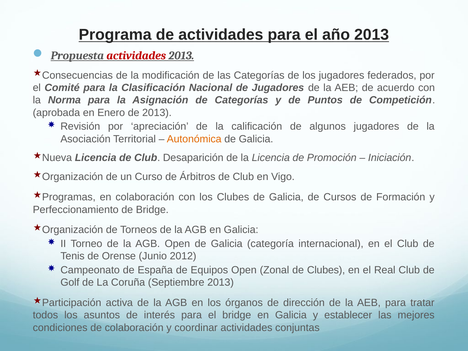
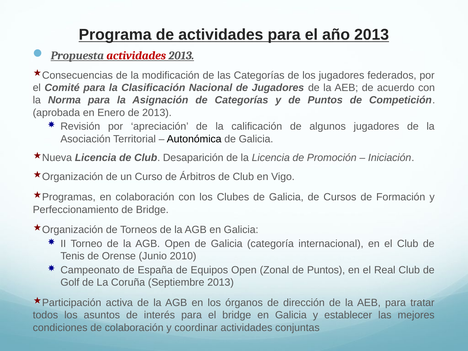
Autonómica colour: orange -> black
2012: 2012 -> 2010
Zonal de Clubes: Clubes -> Puntos
